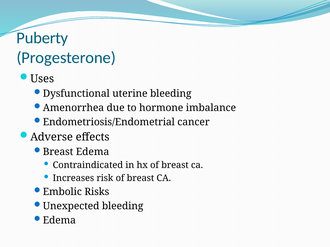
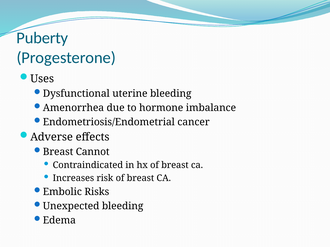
Breast Edema: Edema -> Cannot
